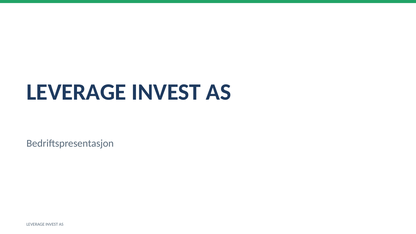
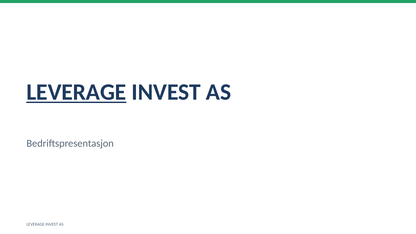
LEVERAGE at (76, 92) underline: none -> present
